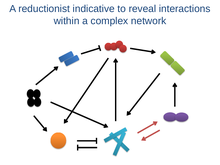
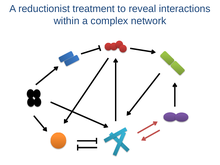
indicative: indicative -> treatment
